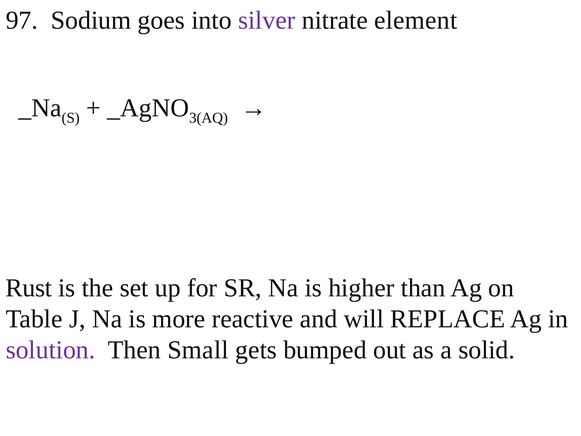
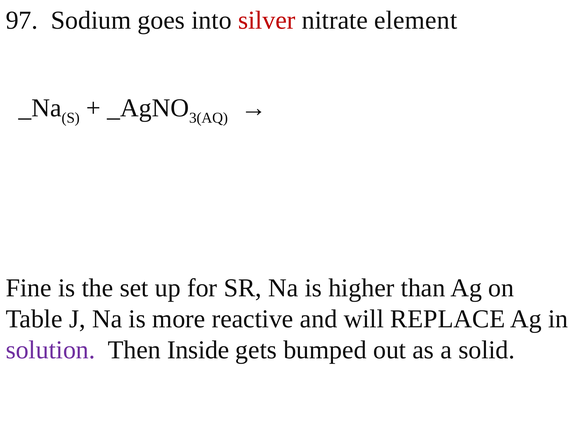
silver colour: purple -> red
Rust: Rust -> Fine
Small: Small -> Inside
